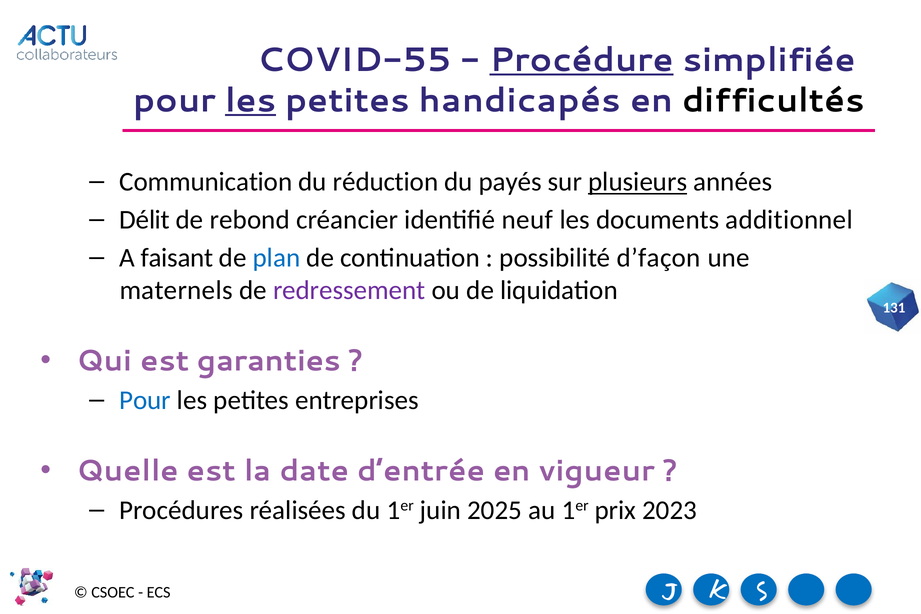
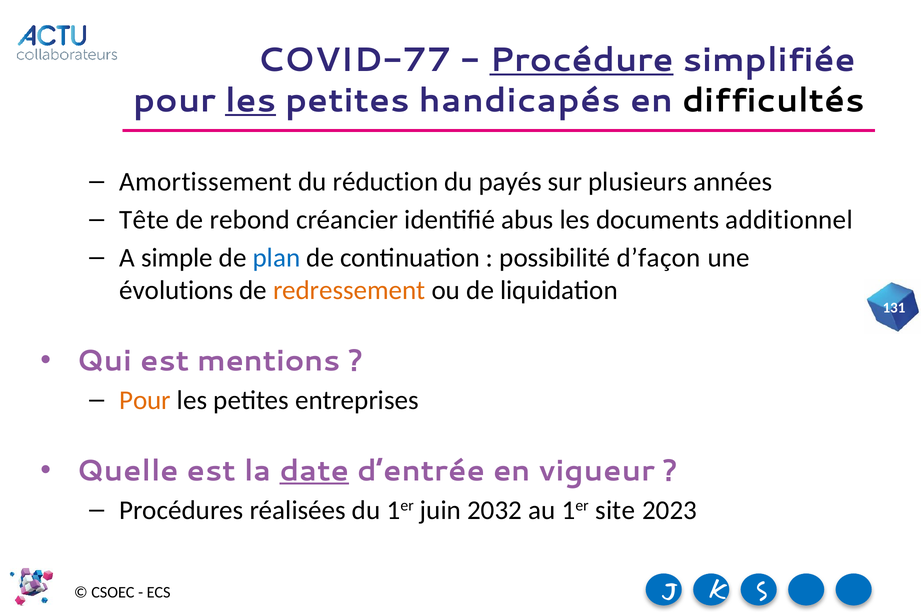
COVID-55: COVID-55 -> COVID-77
Communication: Communication -> Amortissement
plusieurs underline: present -> none
Délit: Délit -> Tête
neuf: neuf -> abus
faisant: faisant -> simple
maternels: maternels -> évolutions
redressement colour: purple -> orange
garanties: garanties -> mentions
Pour at (145, 400) colour: blue -> orange
date underline: none -> present
2025: 2025 -> 2032
prix: prix -> site
